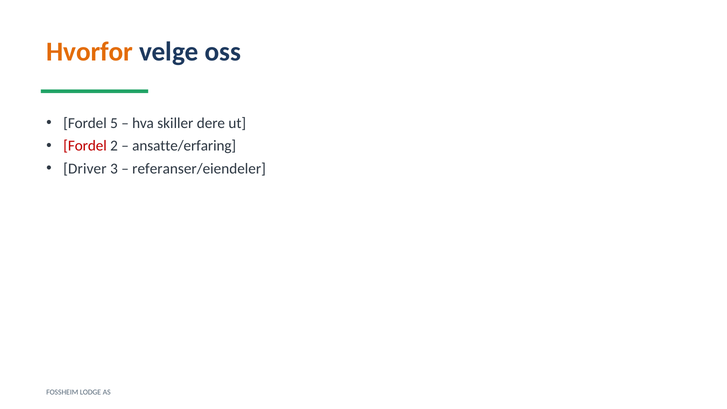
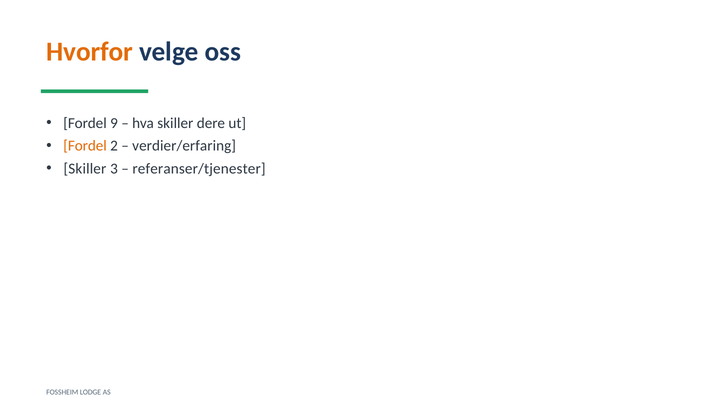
5: 5 -> 9
Fordel at (85, 146) colour: red -> orange
ansatte/erfaring: ansatte/erfaring -> verdier/erfaring
Driver at (85, 169): Driver -> Skiller
referanser/eiendeler: referanser/eiendeler -> referanser/tjenester
